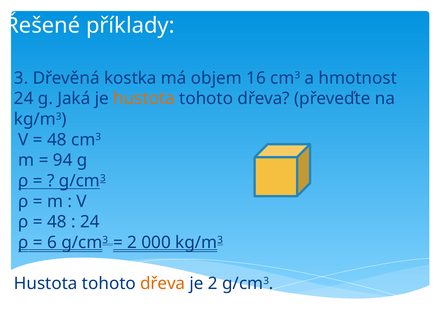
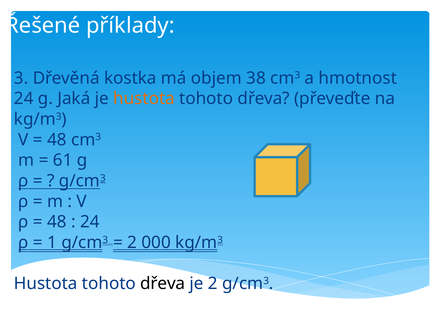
16: 16 -> 38
94: 94 -> 61
6: 6 -> 1
dřeva at (163, 284) colour: orange -> black
